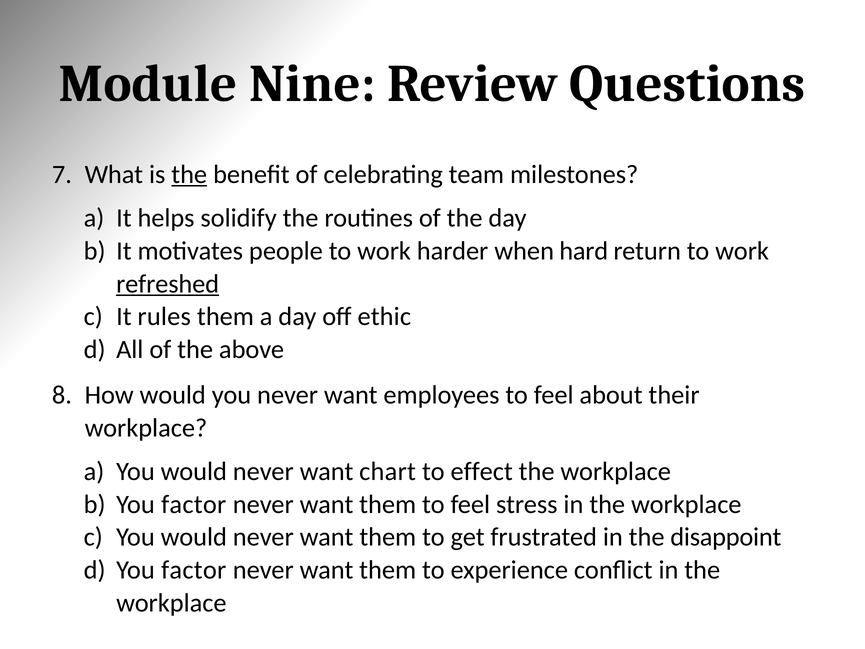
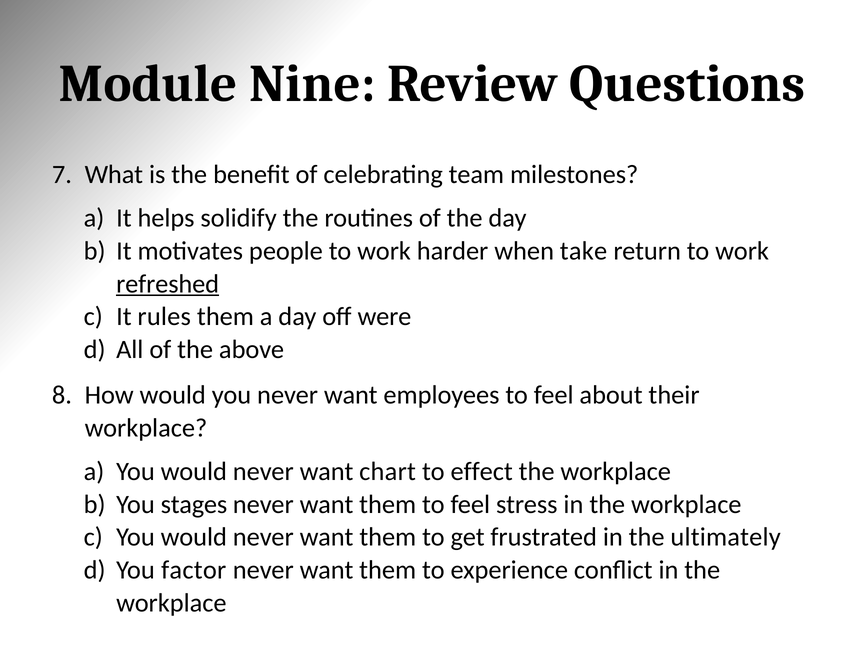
the at (189, 174) underline: present -> none
hard: hard -> take
ethic: ethic -> were
factor at (194, 504): factor -> stages
disappoint: disappoint -> ultimately
